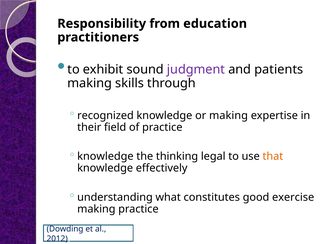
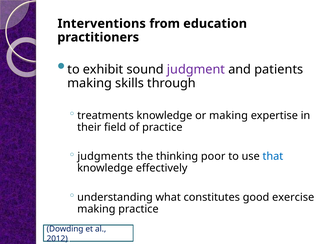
Responsibility: Responsibility -> Interventions
recognized: recognized -> treatments
knowledge at (105, 157): knowledge -> judgments
legal: legal -> poor
that colour: orange -> blue
